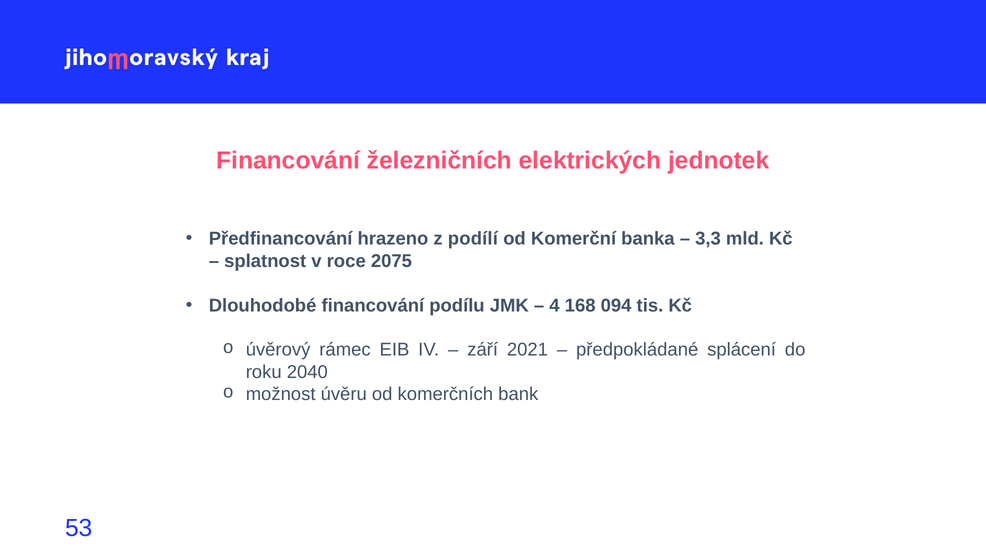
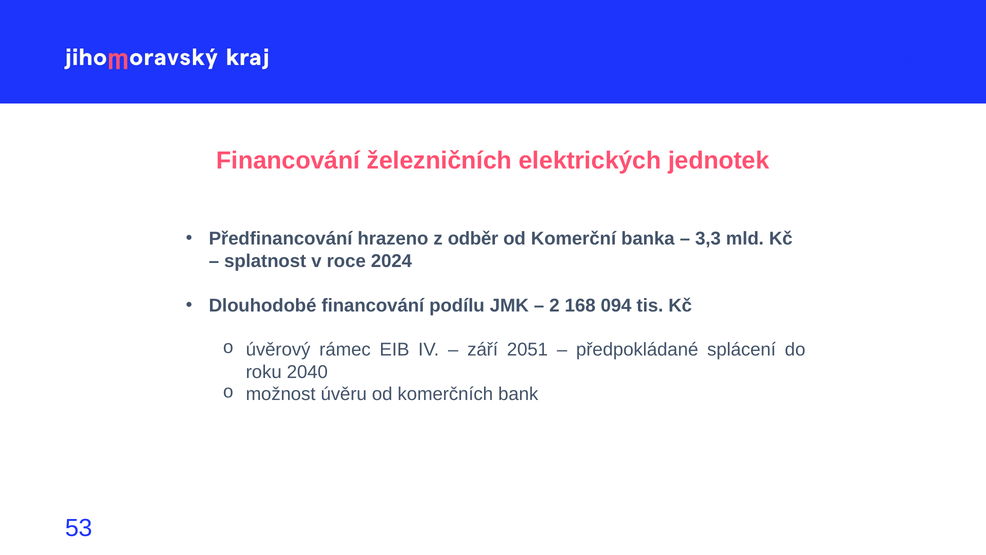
podílí: podílí -> odběr
2075: 2075 -> 2024
4: 4 -> 2
2021: 2021 -> 2051
